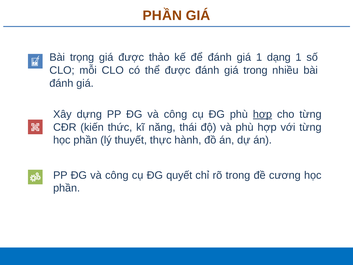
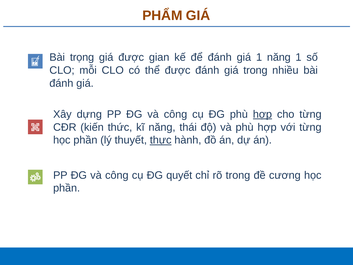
PHẦN at (162, 16): PHẦN -> PHẨM
thảo: thảo -> gian
1 dạng: dạng -> năng
thực underline: none -> present
